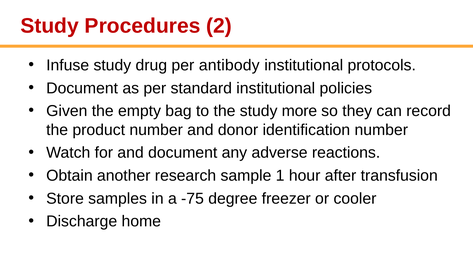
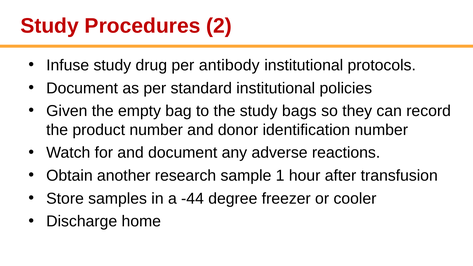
more: more -> bags
-75: -75 -> -44
